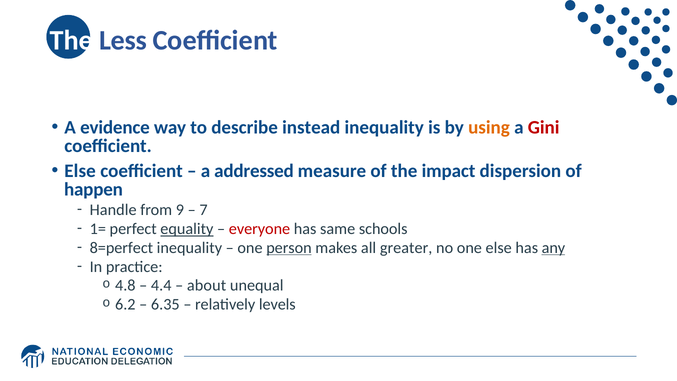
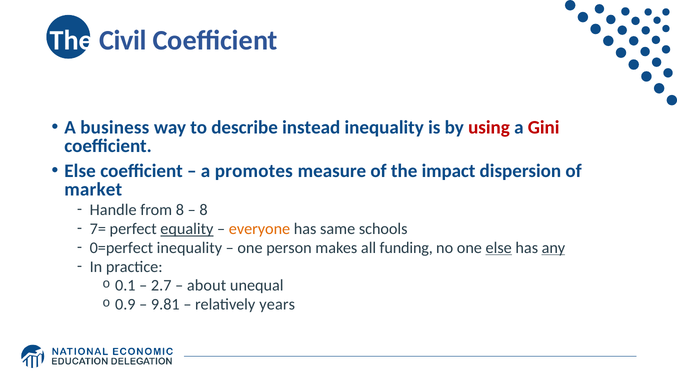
Less: Less -> Civil
evidence: evidence -> business
using colour: orange -> red
addressed: addressed -> promotes
happen: happen -> market
from 9: 9 -> 8
7 at (204, 210): 7 -> 8
1=: 1= -> 7=
everyone colour: red -> orange
8=perfect: 8=perfect -> 0=perfect
person underline: present -> none
greater: greater -> funding
else at (499, 248) underline: none -> present
4.8: 4.8 -> 0.1
4.4: 4.4 -> 2.7
6.2: 6.2 -> 0.9
6.35: 6.35 -> 9.81
levels: levels -> years
